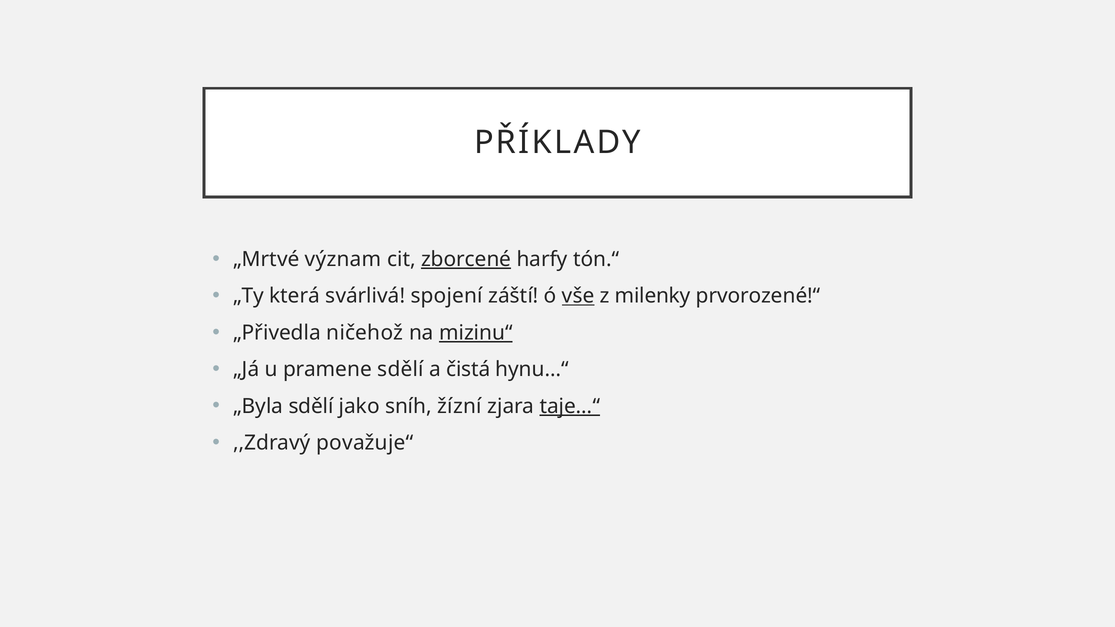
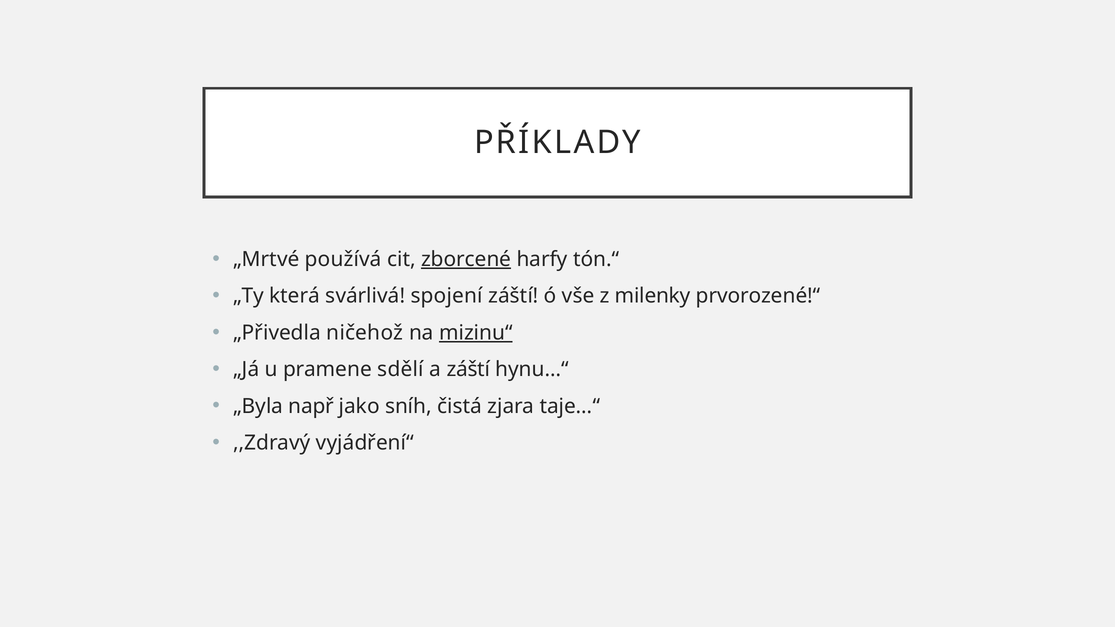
význam: význam -> používá
vše underline: present -> none
a čistá: čistá -> záští
„Byla sdělí: sdělí -> např
žízní: žízní -> čistá
taje…“ underline: present -> none
považuje‘‘: považuje‘‘ -> vyjádření‘‘
